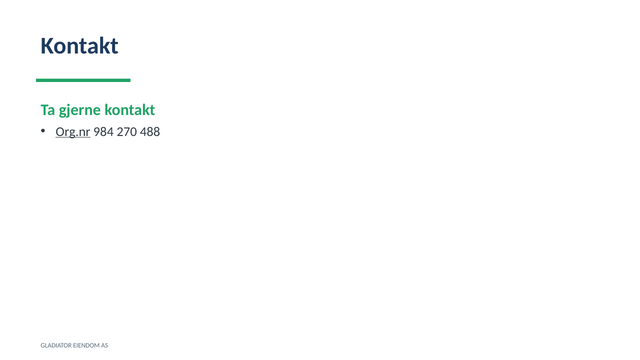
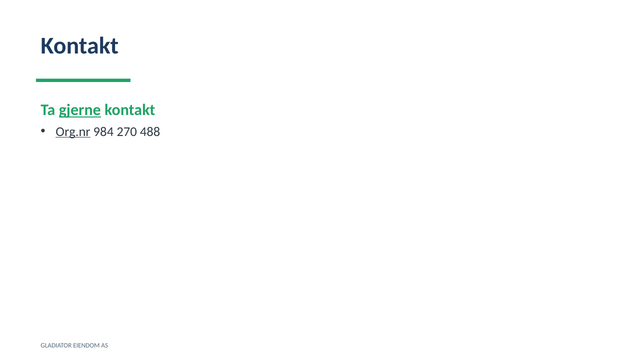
gjerne underline: none -> present
